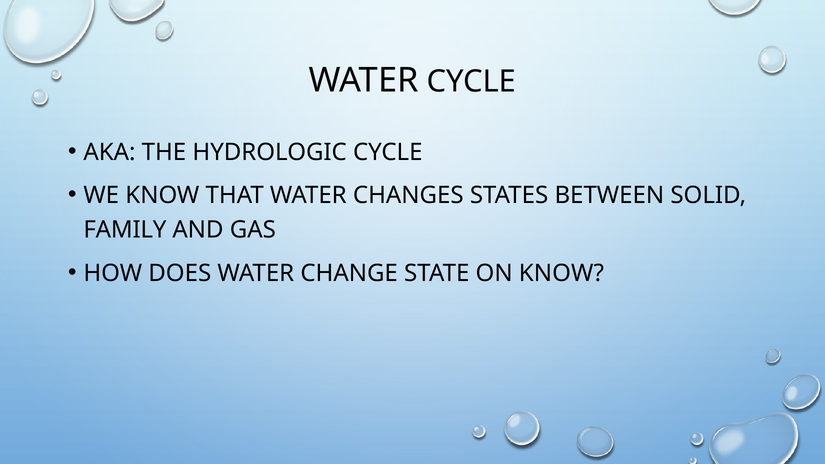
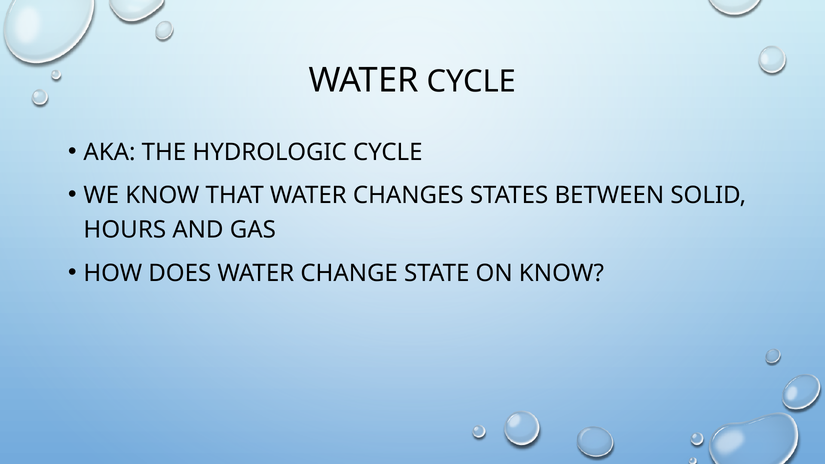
FAMILY: FAMILY -> HOURS
